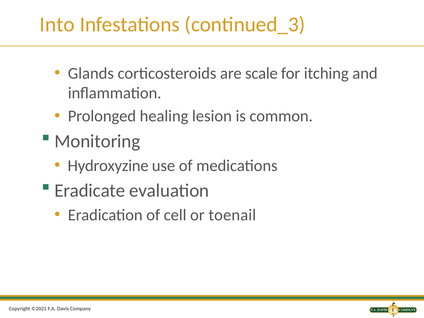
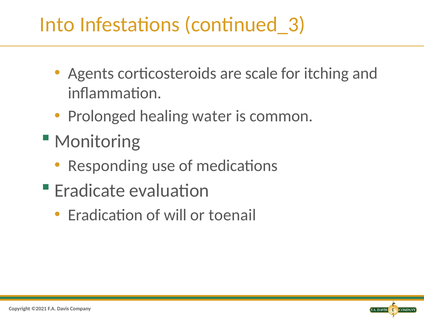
Glands: Glands -> Agents
lesion: lesion -> water
Hydroxyzine: Hydroxyzine -> Responding
cell: cell -> will
